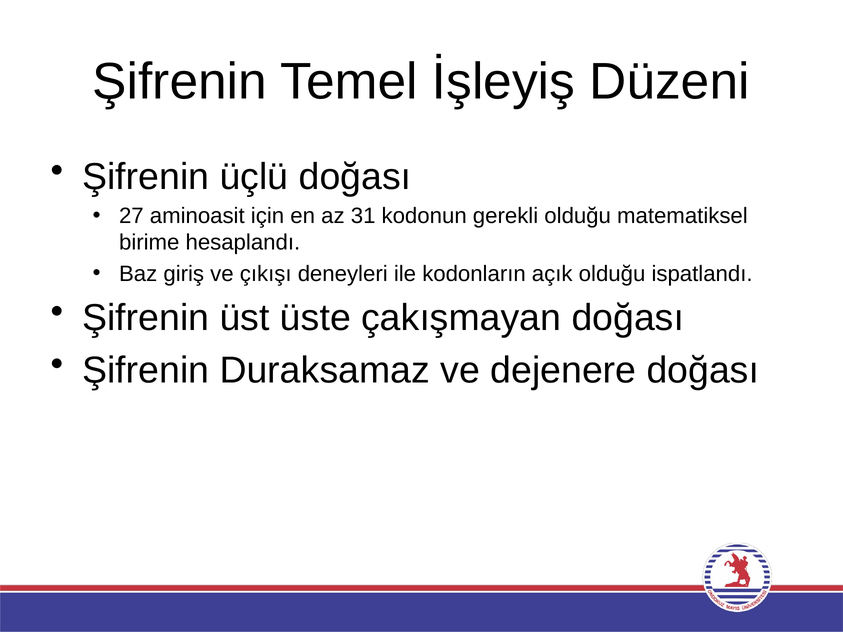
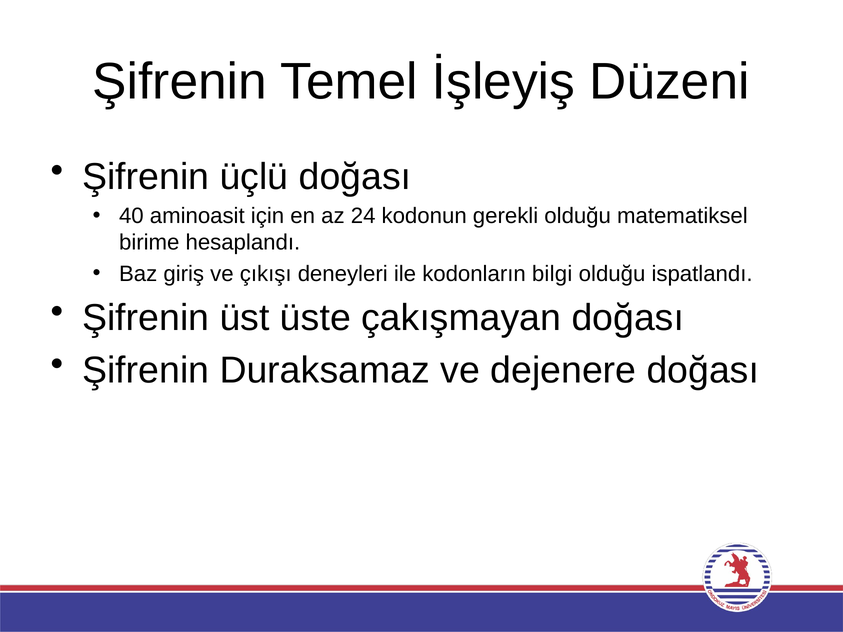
27: 27 -> 40
31: 31 -> 24
açık: açık -> bilgi
